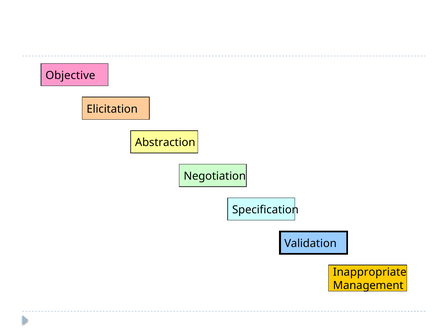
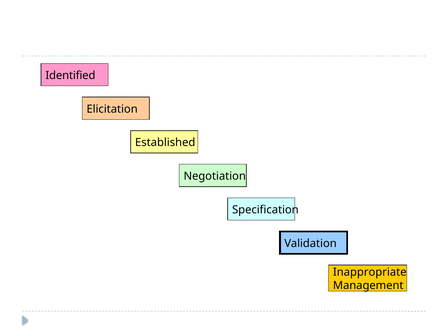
Objective: Objective -> Identified
Abstraction: Abstraction -> Established
